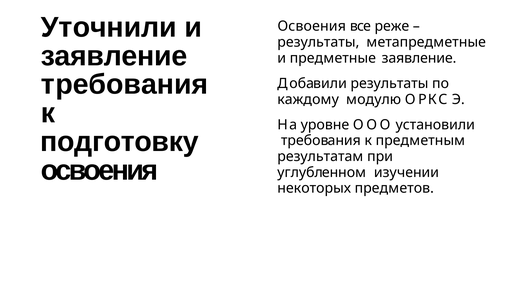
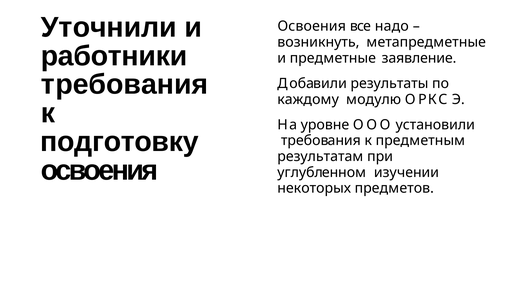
реже: реже -> надо
результаты at (318, 42): результаты -> возникнуть
заявление at (114, 56): заявление -> работники
